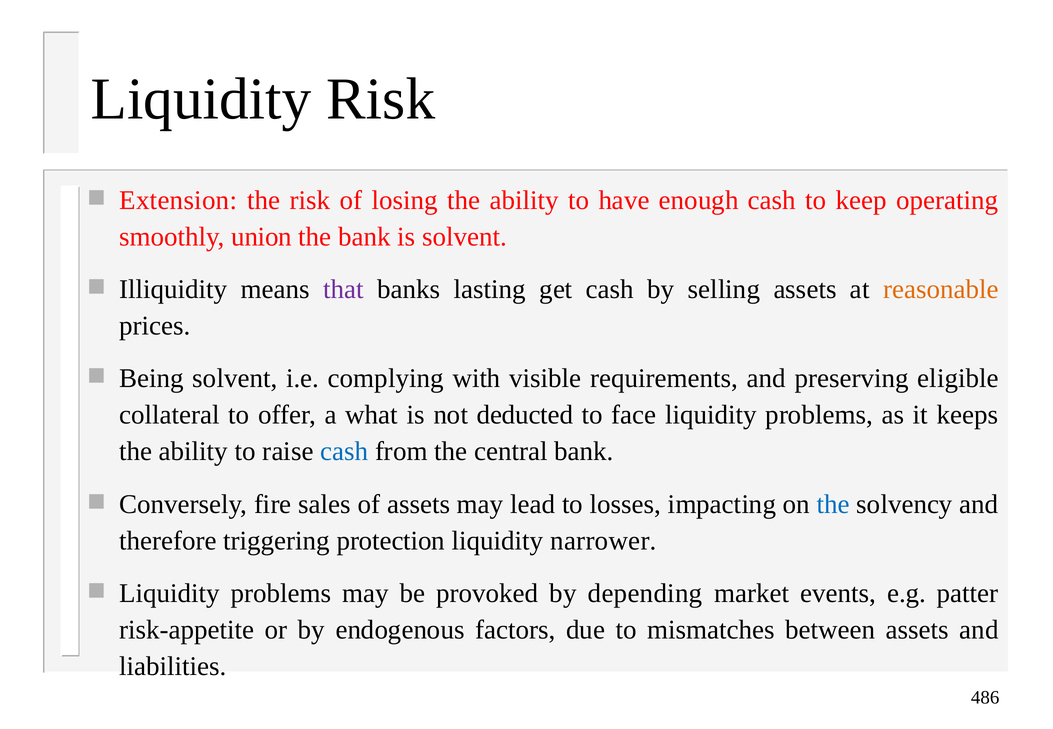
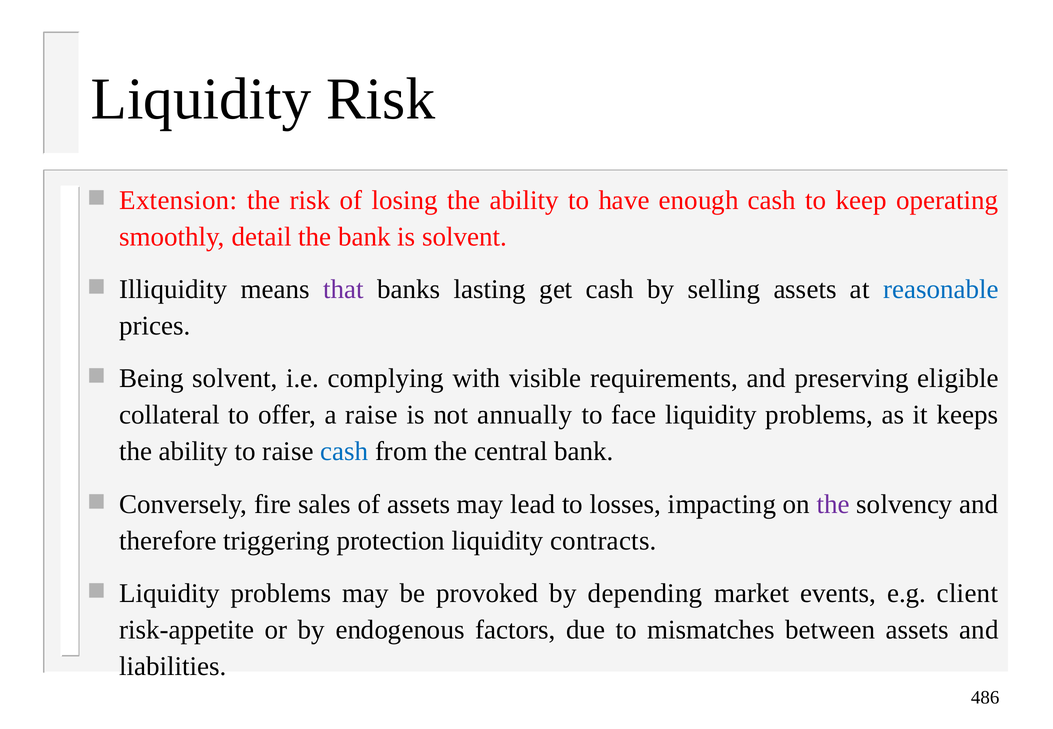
union: union -> detail
reasonable colour: orange -> blue
a what: what -> raise
deducted: deducted -> annually
the at (833, 504) colour: blue -> purple
narrower: narrower -> contracts
patter: patter -> client
